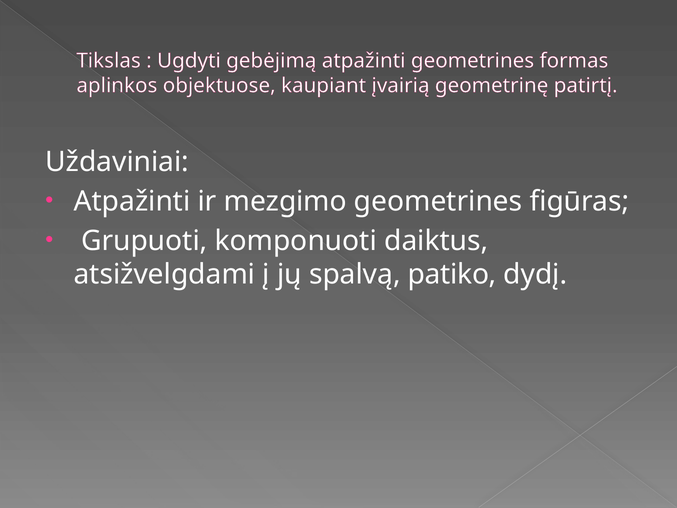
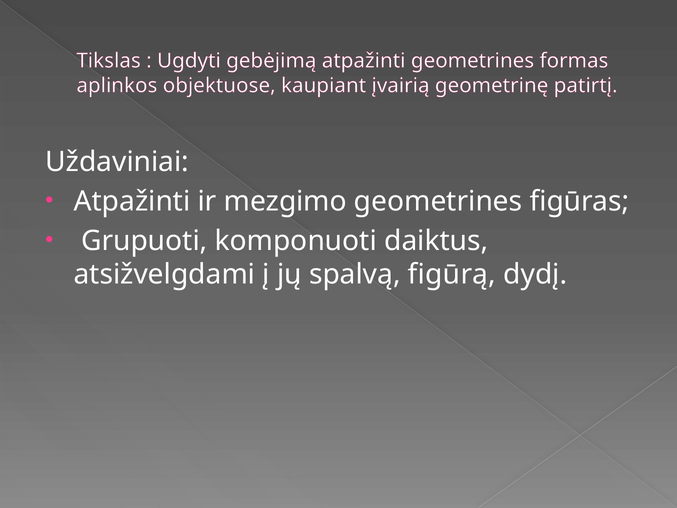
patiko: patiko -> figūrą
